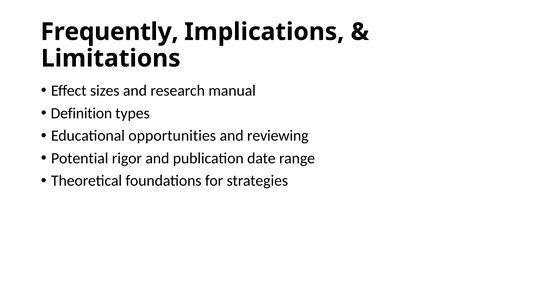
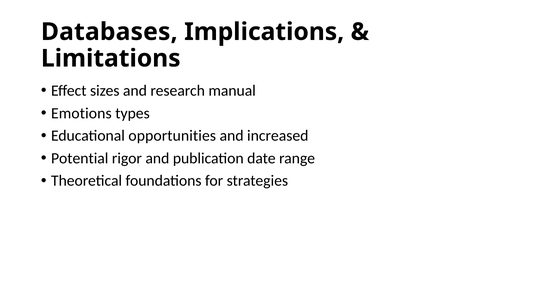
Frequently: Frequently -> Databases
Definition: Definition -> Emotions
reviewing: reviewing -> increased
